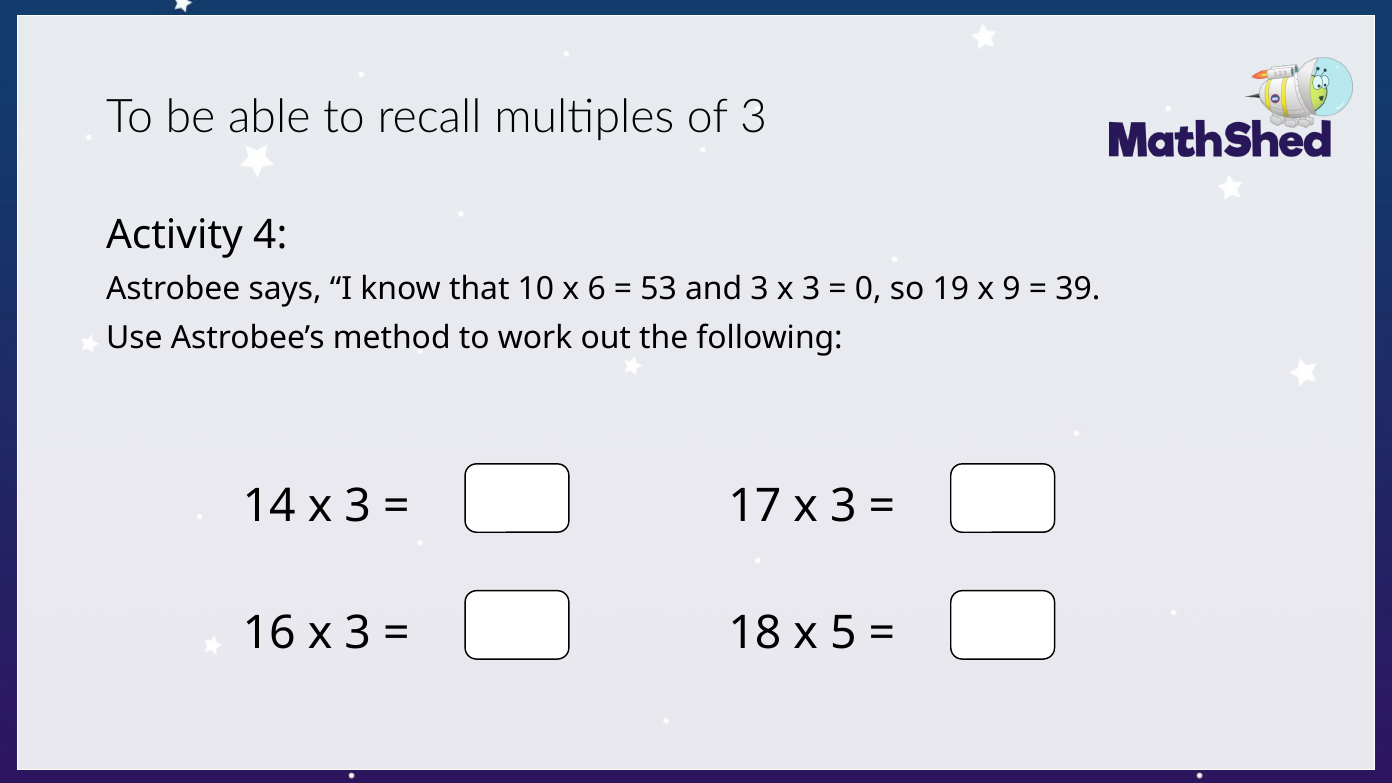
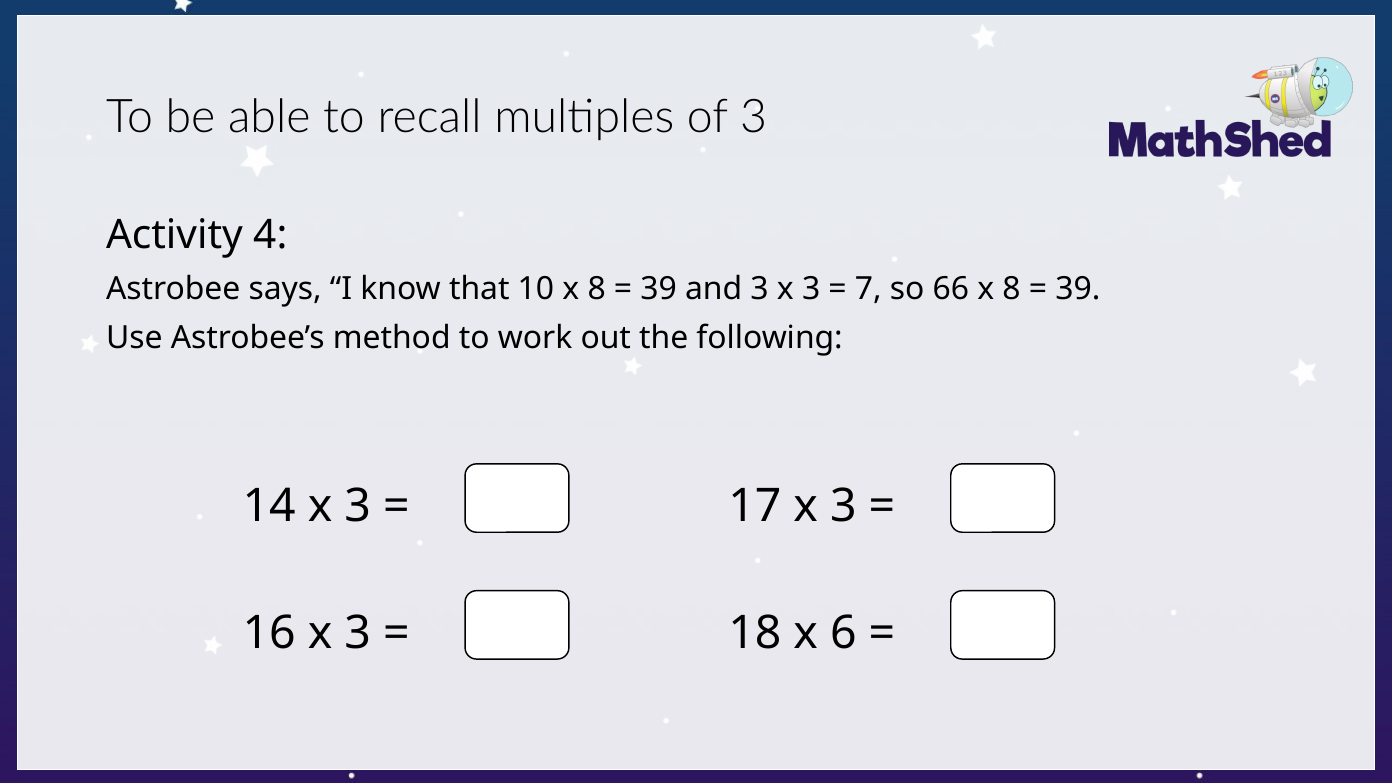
10 x 6: 6 -> 8
53 at (659, 289): 53 -> 39
0: 0 -> 7
19: 19 -> 66
9 at (1012, 289): 9 -> 8
5: 5 -> 6
